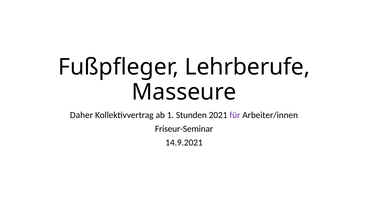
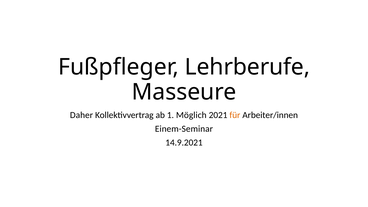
Stunden: Stunden -> Möglich
für colour: purple -> orange
Friseur-Seminar: Friseur-Seminar -> Einem-Seminar
